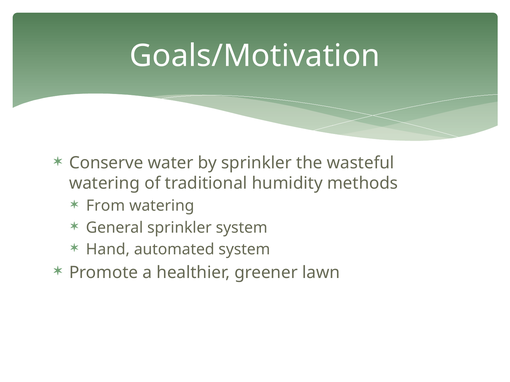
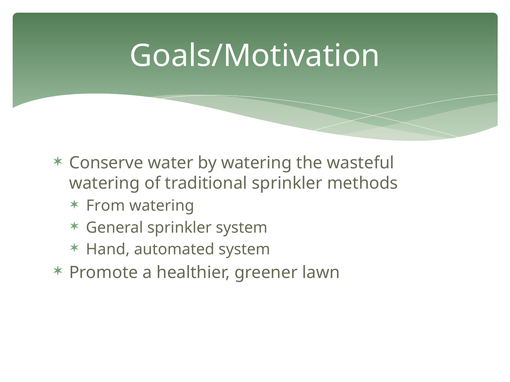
by sprinkler: sprinkler -> watering
traditional humidity: humidity -> sprinkler
